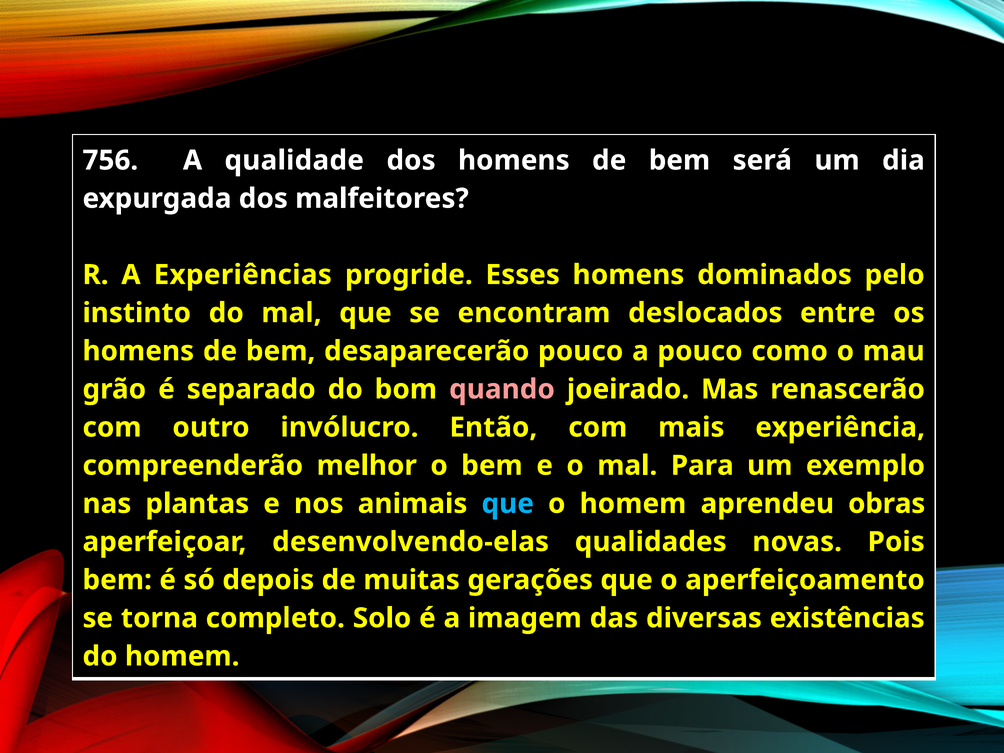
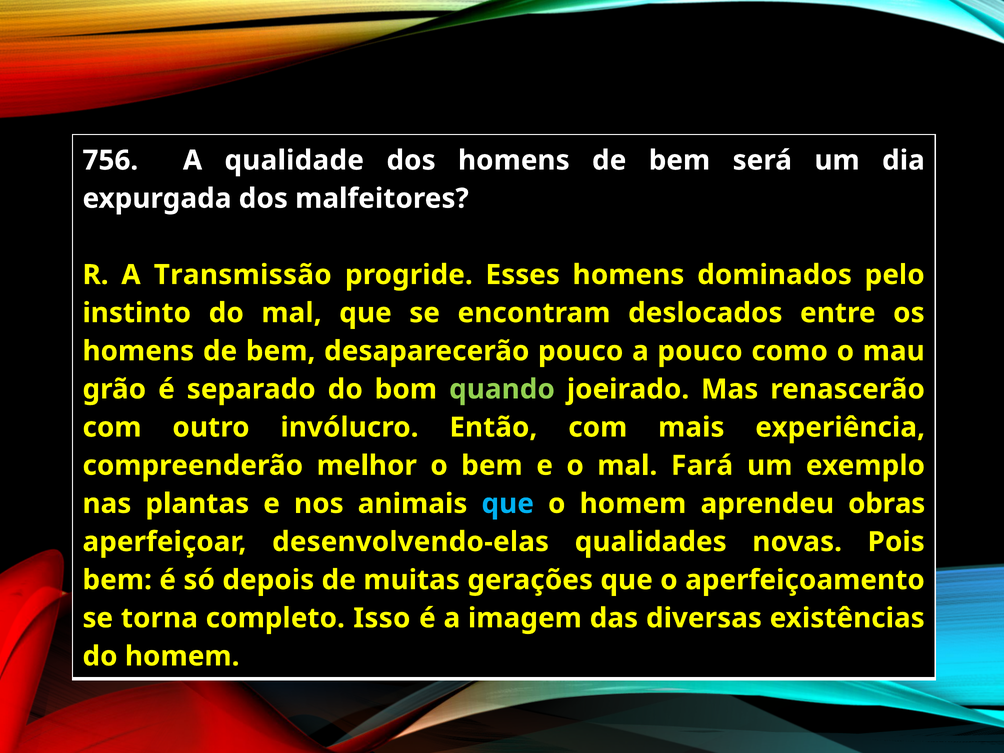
Experiências: Experiências -> Transmissão
quando colour: pink -> light green
Para: Para -> Fará
Solo: Solo -> Isso
